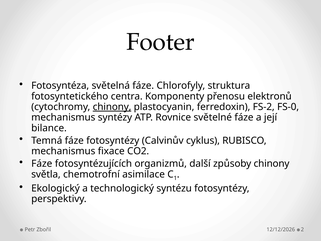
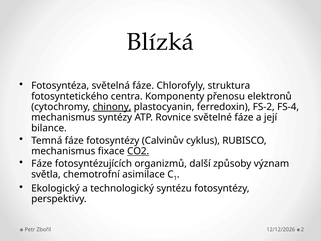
Footer: Footer -> Blízká
FS-0: FS-0 -> FS-4
CO2 underline: none -> present
způsoby chinony: chinony -> význam
